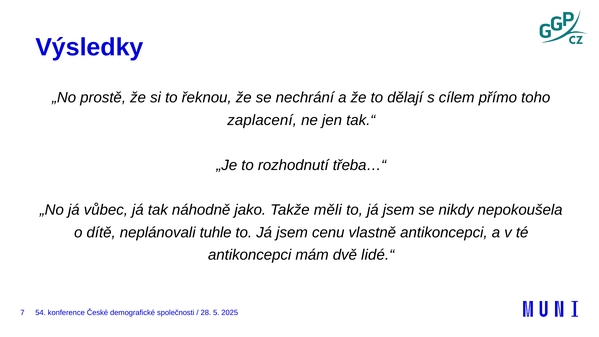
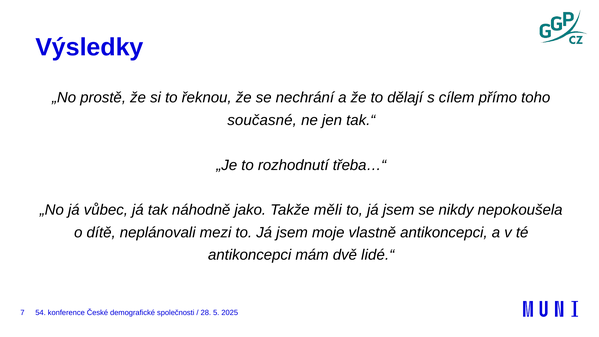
zaplacení: zaplacení -> současné
tuhle: tuhle -> mezi
cenu: cenu -> moje
